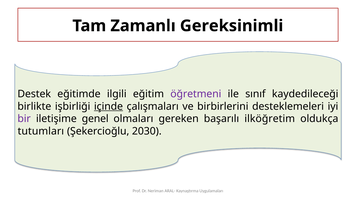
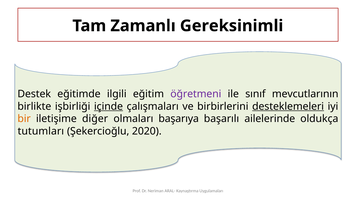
kaydedileceği: kaydedileceği -> mevcutlarının
desteklemeleri underline: none -> present
bir colour: purple -> orange
genel: genel -> diğer
gereken: gereken -> başarıya
ilköğretim: ilköğretim -> ailelerinde
2030: 2030 -> 2020
